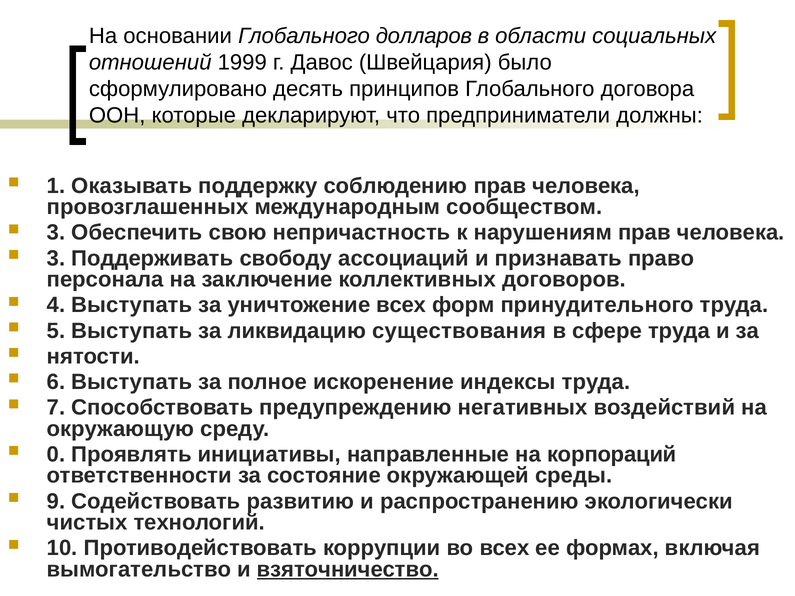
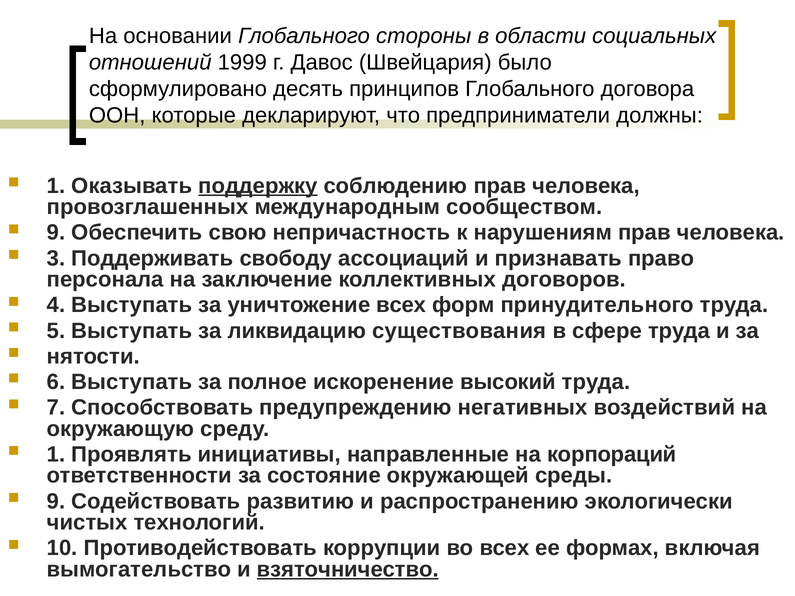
долларов: долларов -> стороны
поддержку underline: none -> present
3 at (56, 233): 3 -> 9
индексы: индексы -> высокий
0 at (56, 455): 0 -> 1
